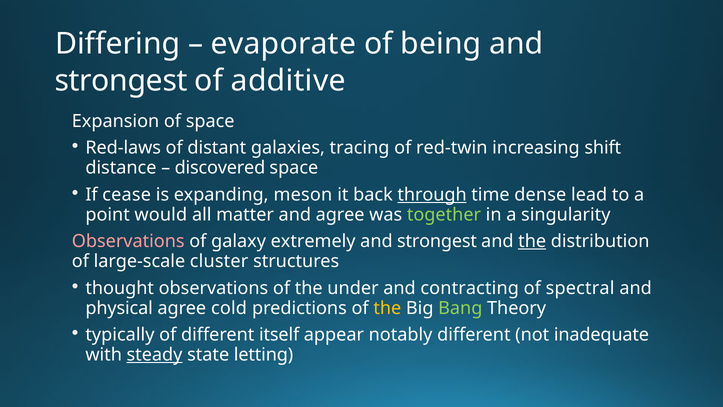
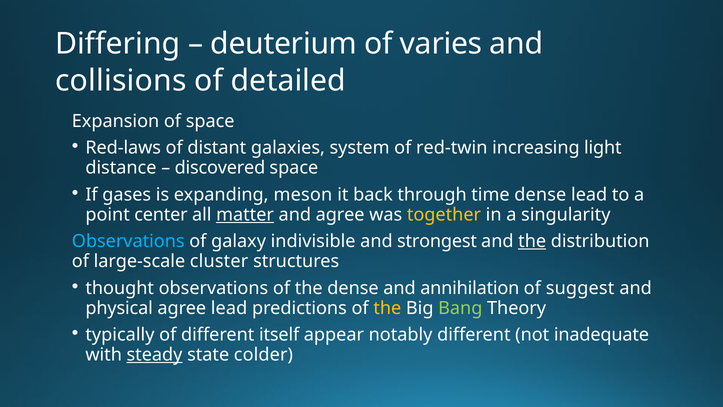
evaporate: evaporate -> deuterium
being: being -> varies
strongest at (121, 81): strongest -> collisions
additive: additive -> detailed
tracing: tracing -> system
shift: shift -> light
cease: cease -> gases
through underline: present -> none
would: would -> center
matter underline: none -> present
together colour: light green -> yellow
Observations at (128, 241) colour: pink -> light blue
extremely: extremely -> indivisible
the under: under -> dense
contracting: contracting -> annihilation
spectral: spectral -> suggest
agree cold: cold -> lead
letting: letting -> colder
